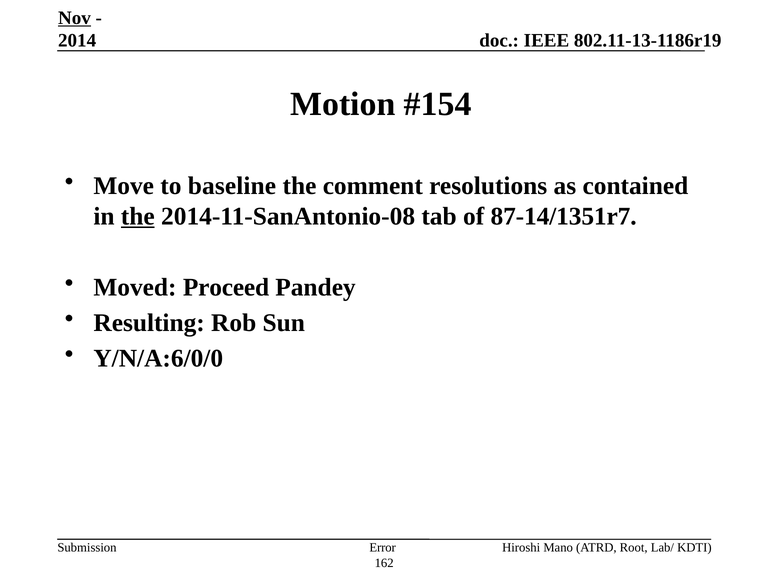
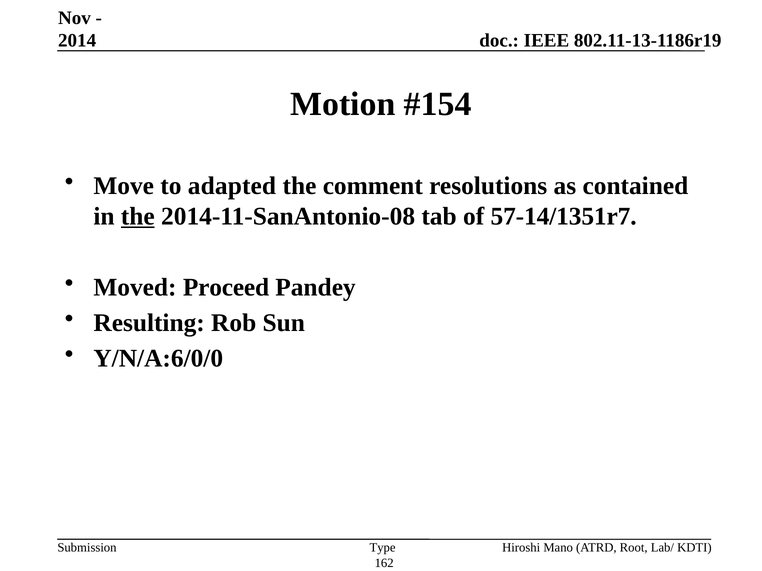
Nov underline: present -> none
baseline: baseline -> adapted
87-14/1351r7: 87-14/1351r7 -> 57-14/1351r7
Error: Error -> Type
